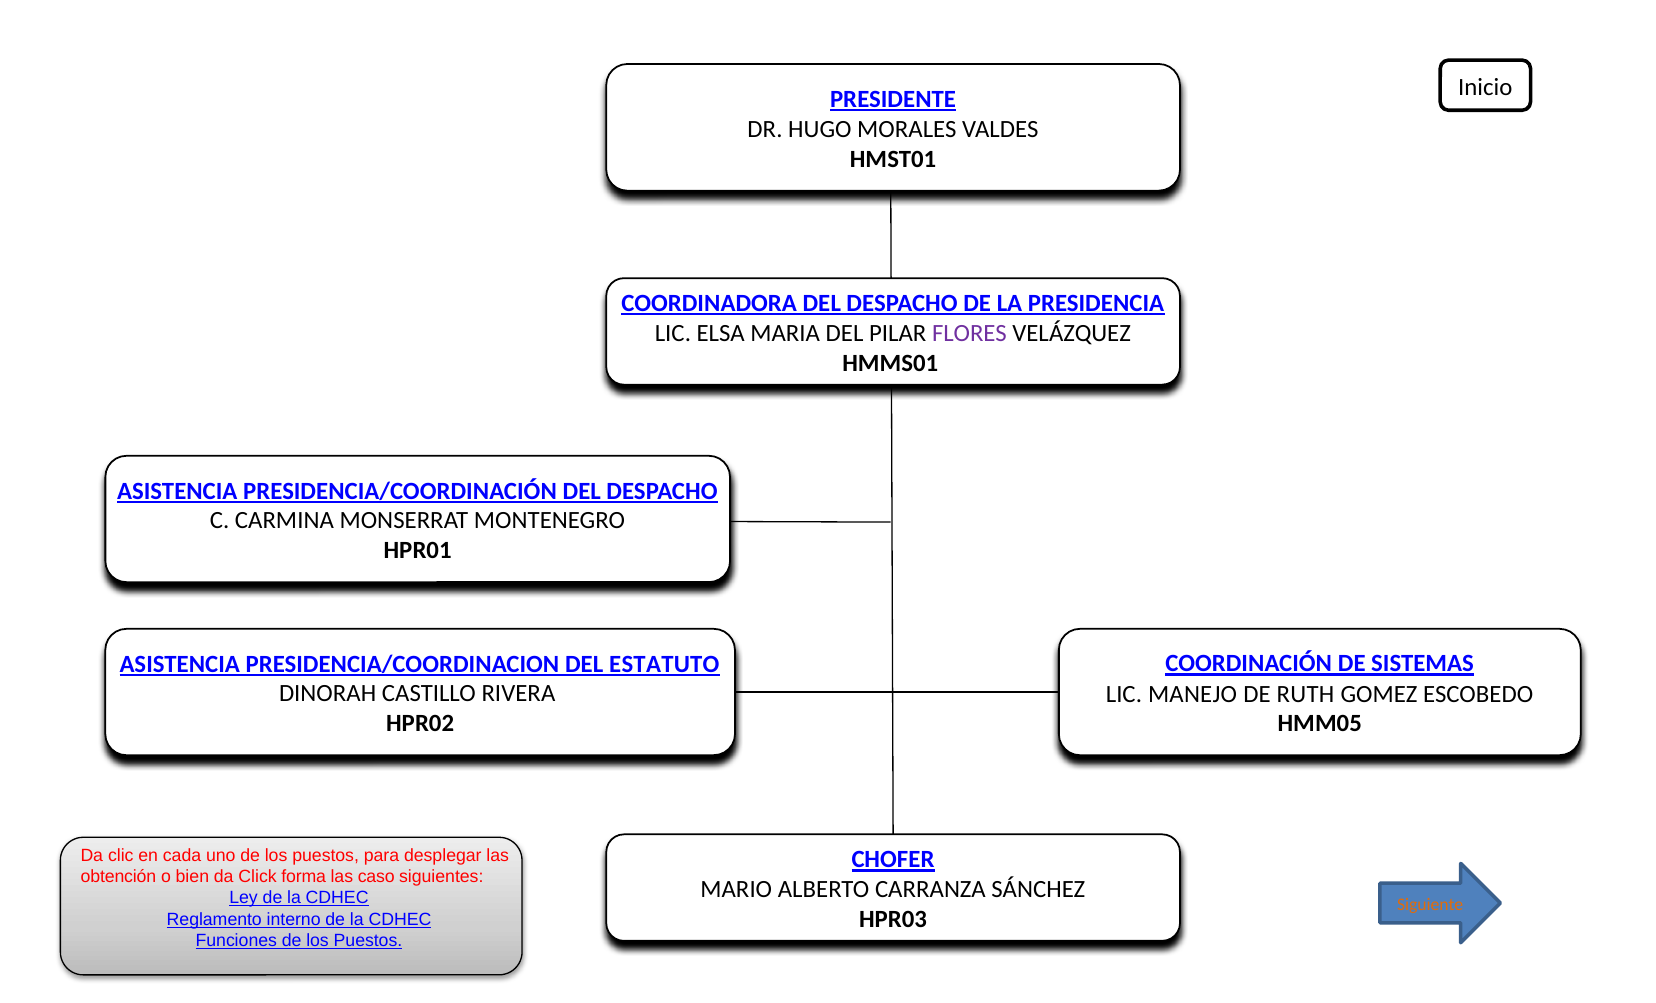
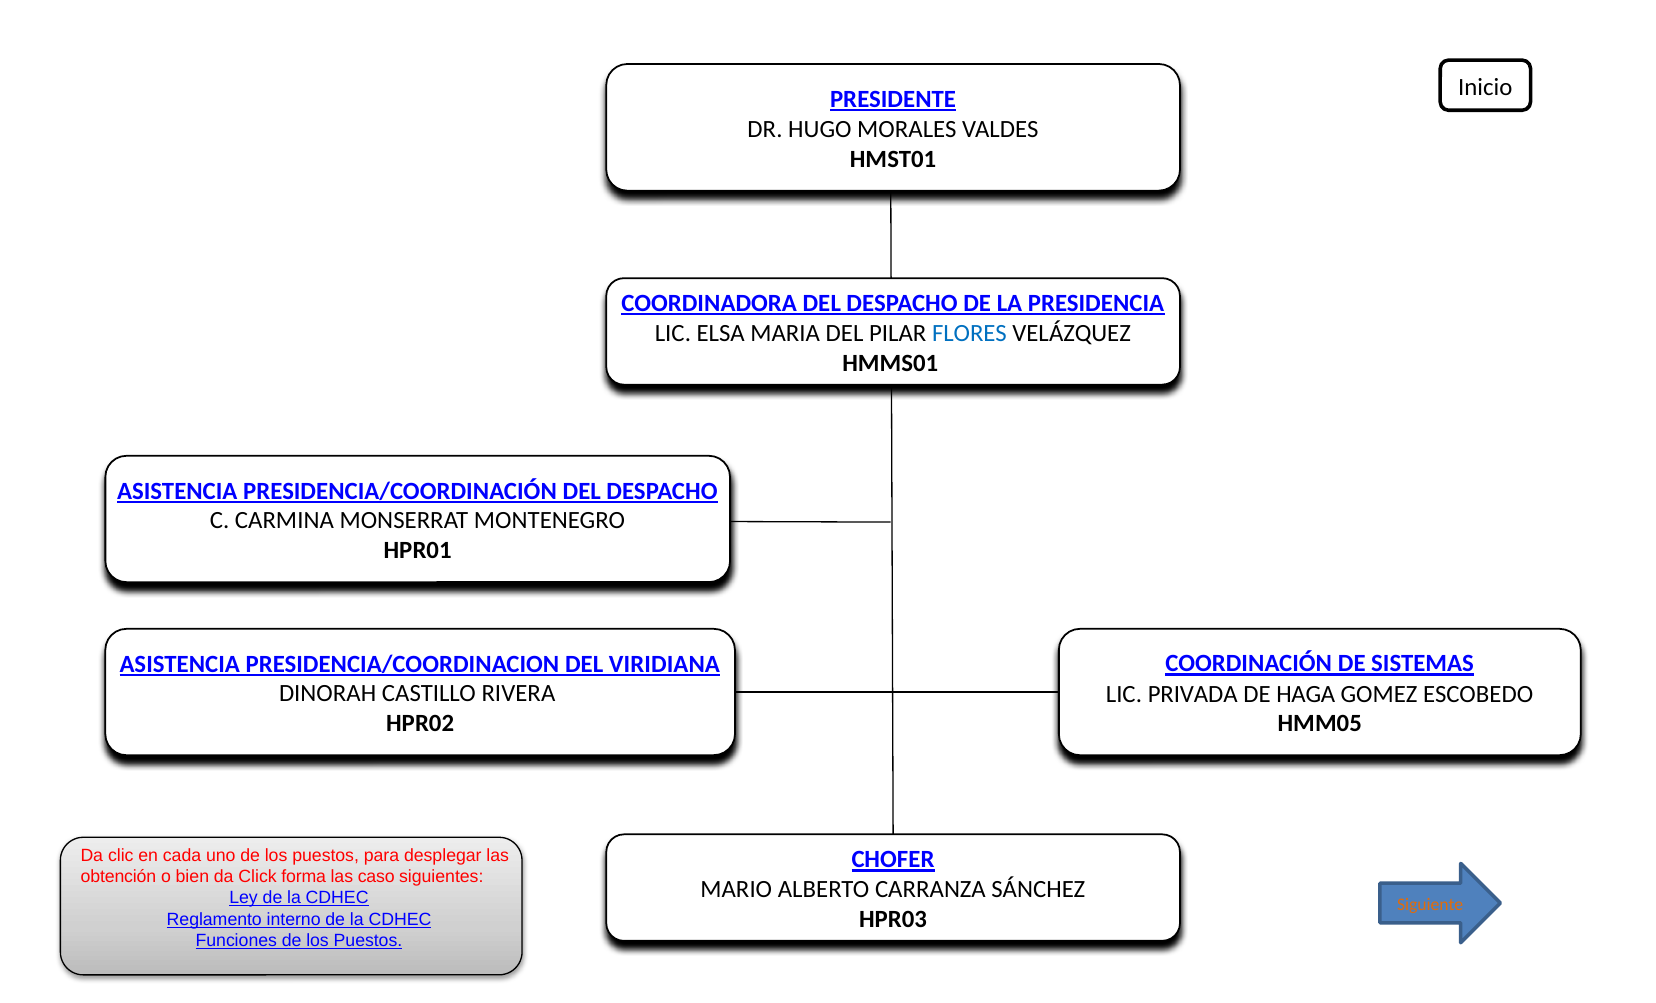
FLORES colour: purple -> blue
ESTATUTO: ESTATUTO -> VIRIDIANA
MANEJO: MANEJO -> PRIVADA
RUTH: RUTH -> HAGA
